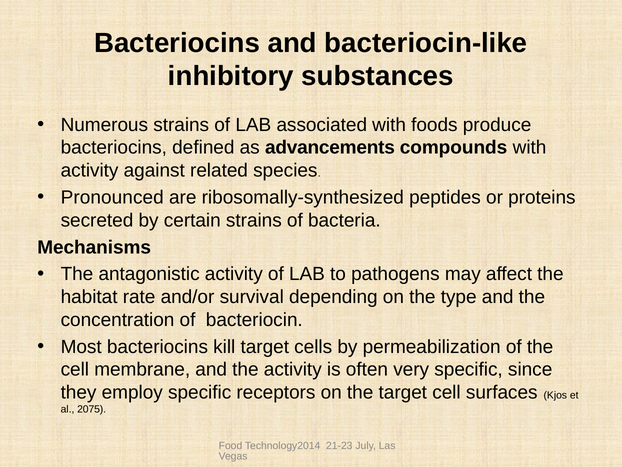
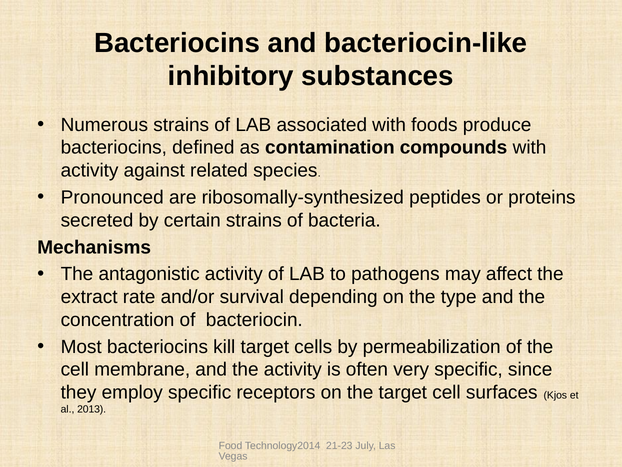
advancements: advancements -> contamination
habitat: habitat -> extract
2075: 2075 -> 2013
